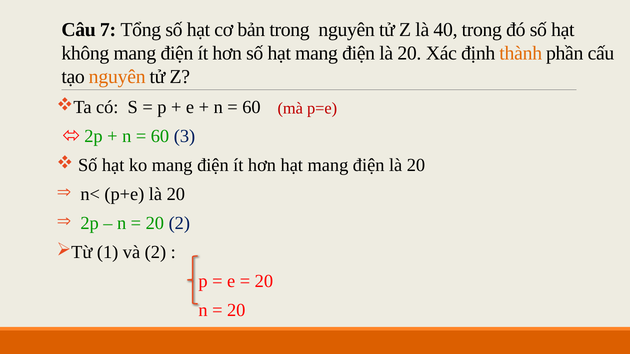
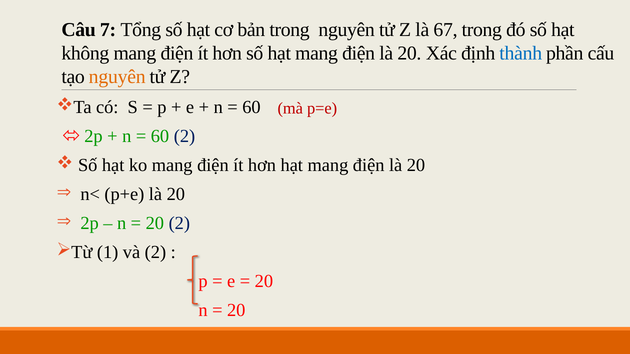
40: 40 -> 67
thành colour: orange -> blue
60 3: 3 -> 2
